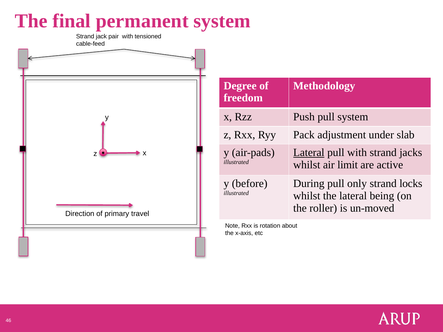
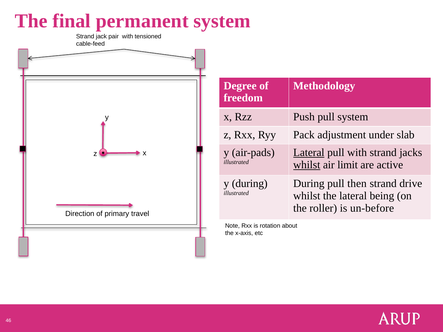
whilst at (307, 165) underline: none -> present
y before: before -> during
only: only -> then
locks: locks -> drive
un-moved: un-moved -> un-before
